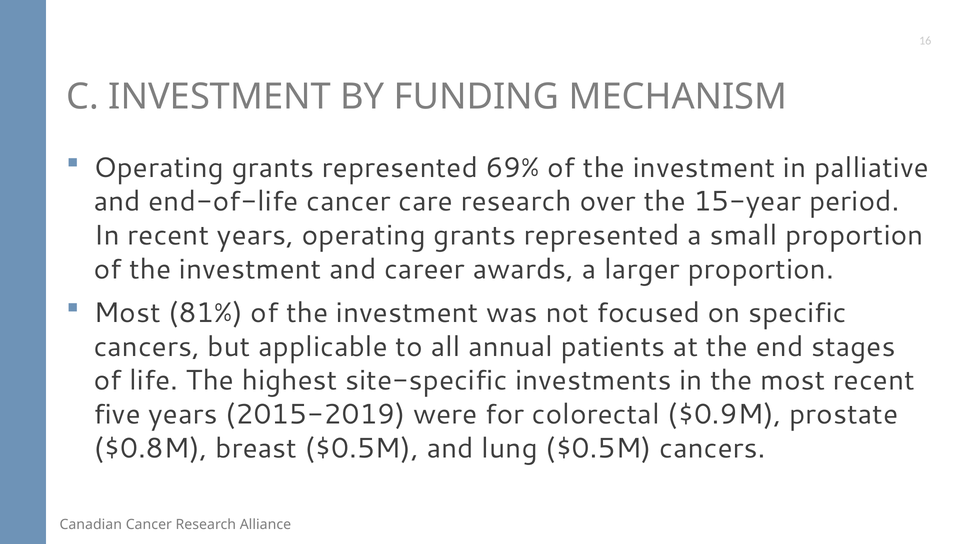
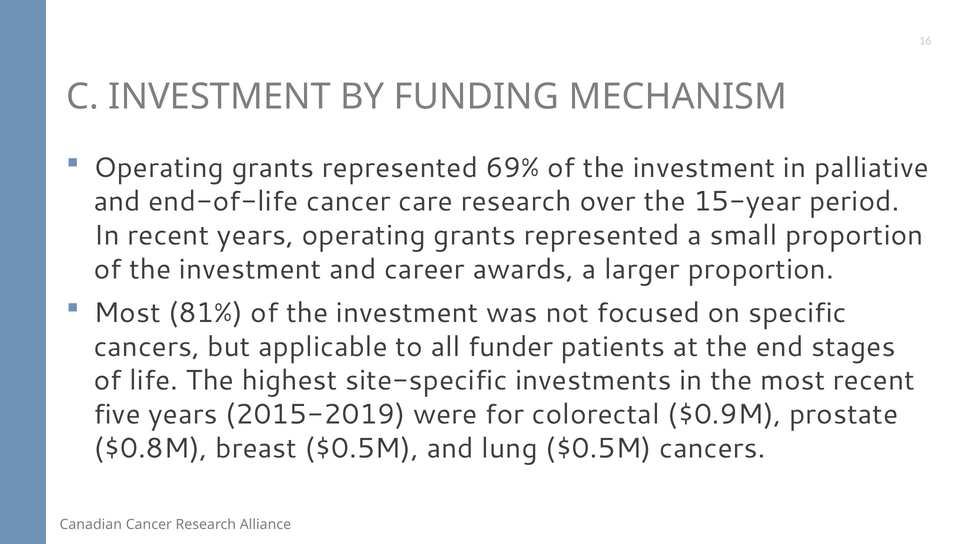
annual: annual -> funder
